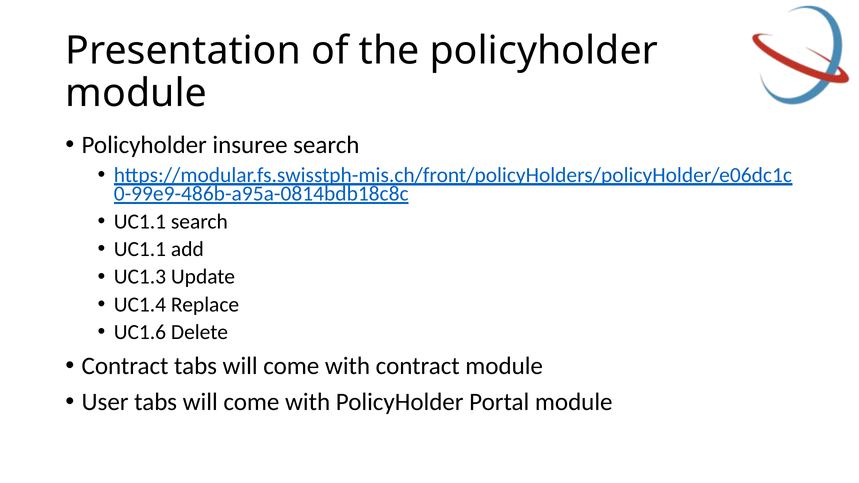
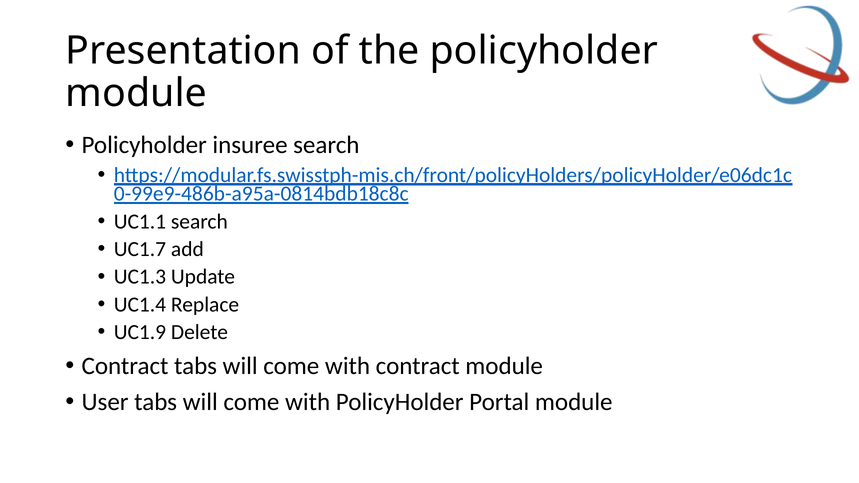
UC1.1 at (140, 249): UC1.1 -> UC1.7
UC1.6: UC1.6 -> UC1.9
